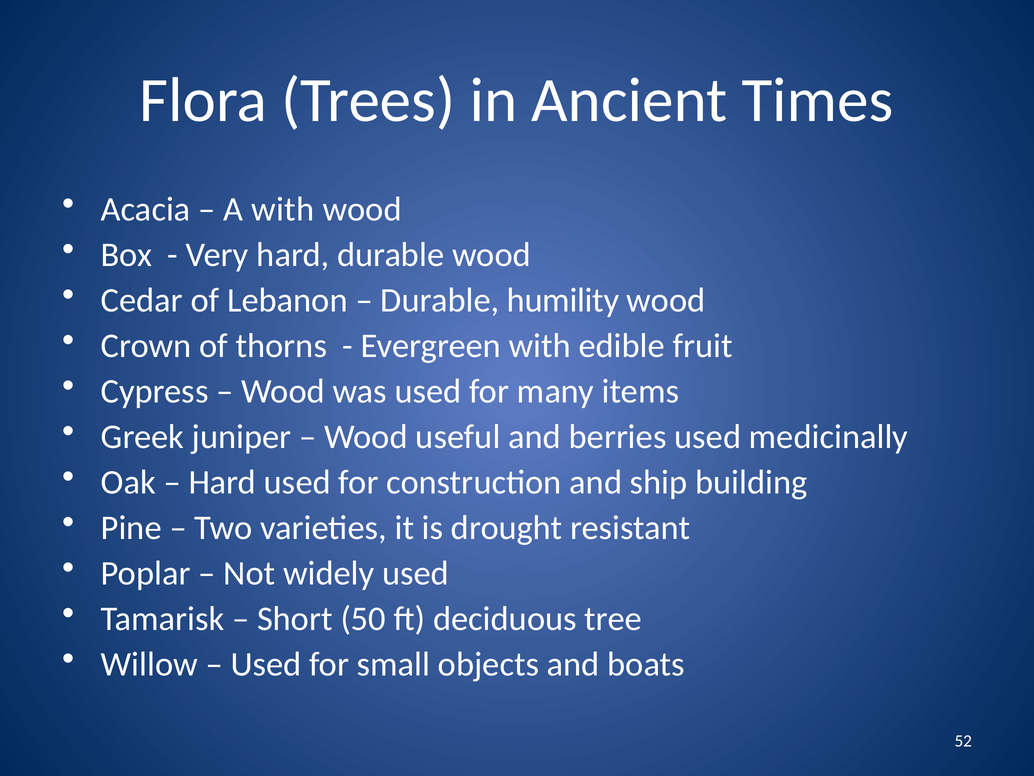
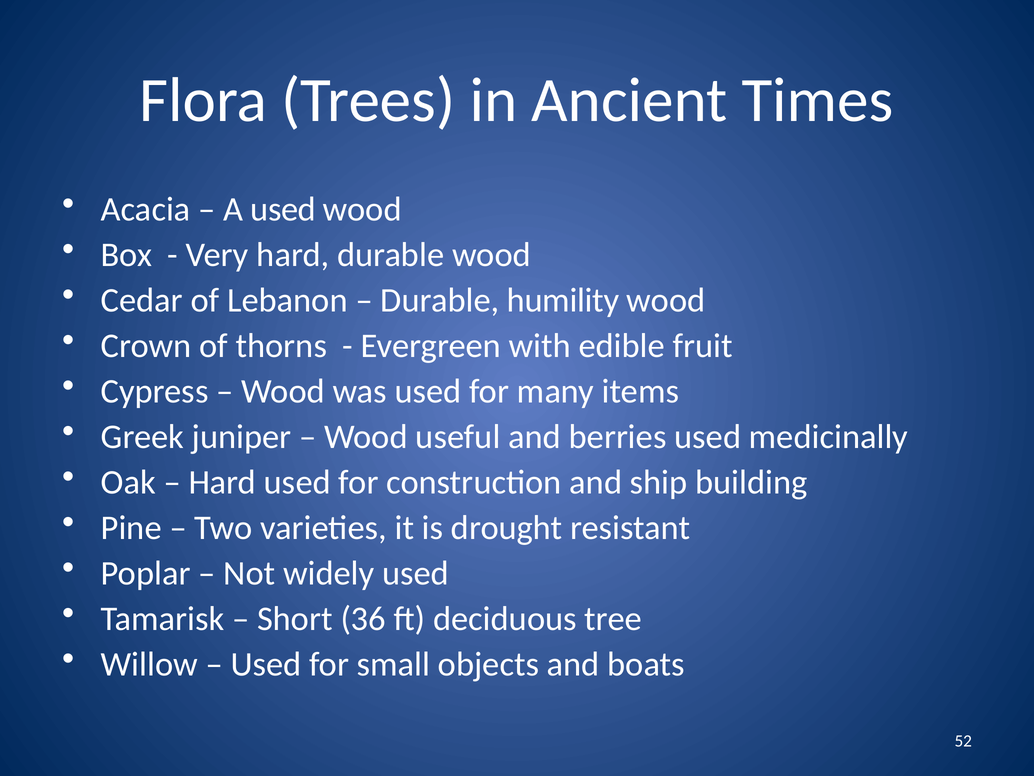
A with: with -> used
50: 50 -> 36
